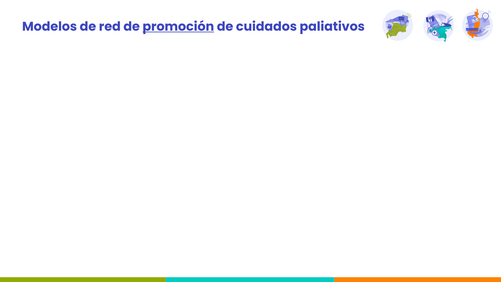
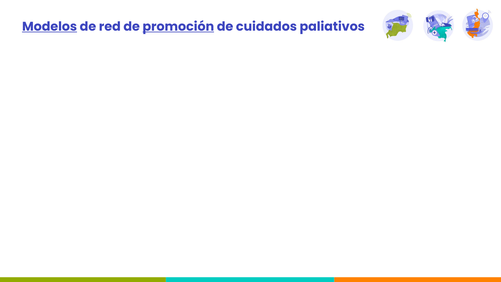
Modelos underline: none -> present
